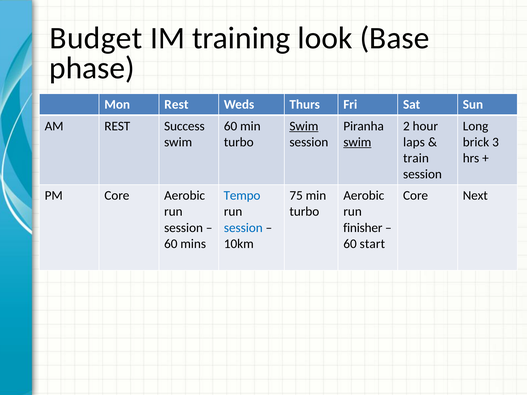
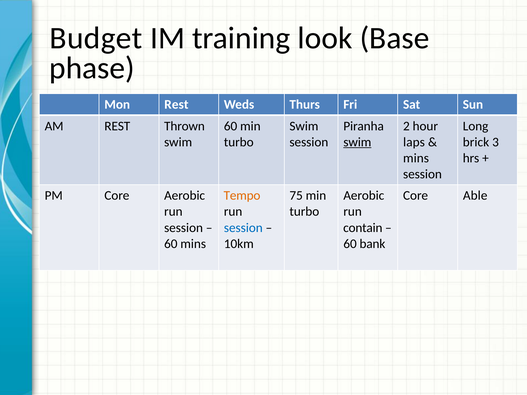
Success: Success -> Thrown
Swim at (304, 126) underline: present -> none
train at (416, 158): train -> mins
Tempo colour: blue -> orange
Next: Next -> Able
finisher: finisher -> contain
start: start -> bank
